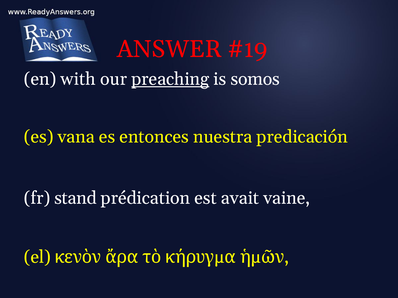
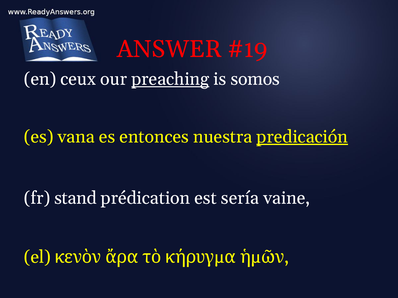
with: with -> ceux
predicación underline: none -> present
avait: avait -> sería
